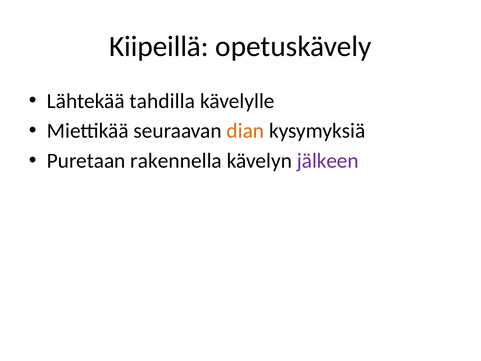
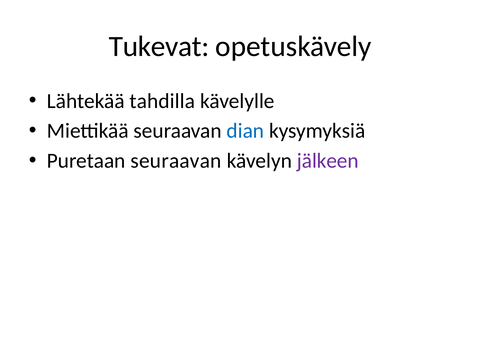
Kiipeillä: Kiipeillä -> Tukevat
dian colour: orange -> blue
Puretaan rakennella: rakennella -> seuraavan
